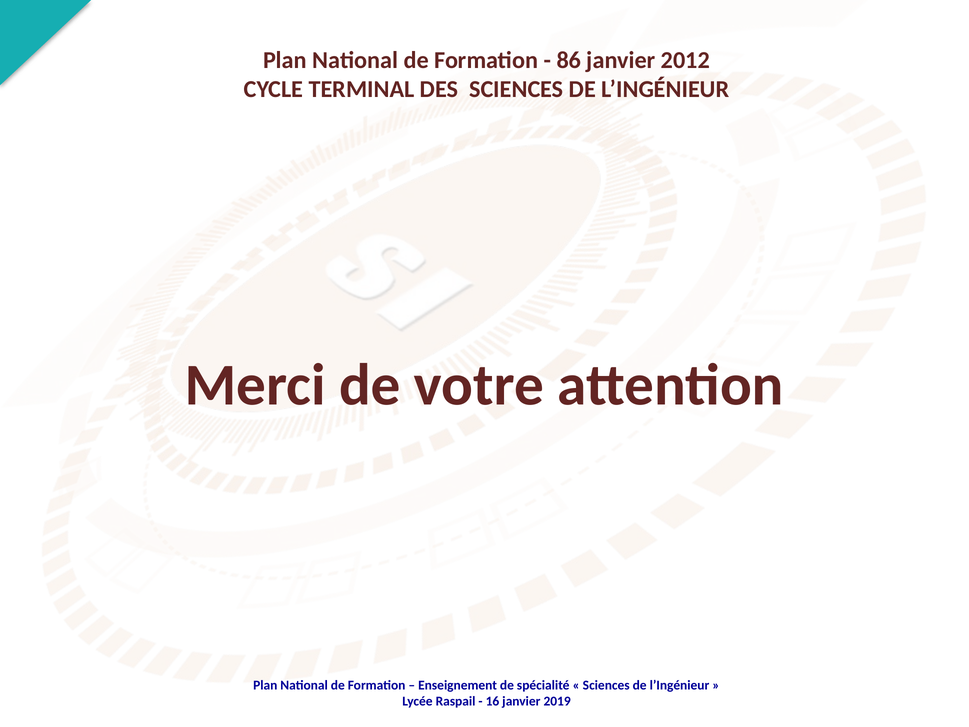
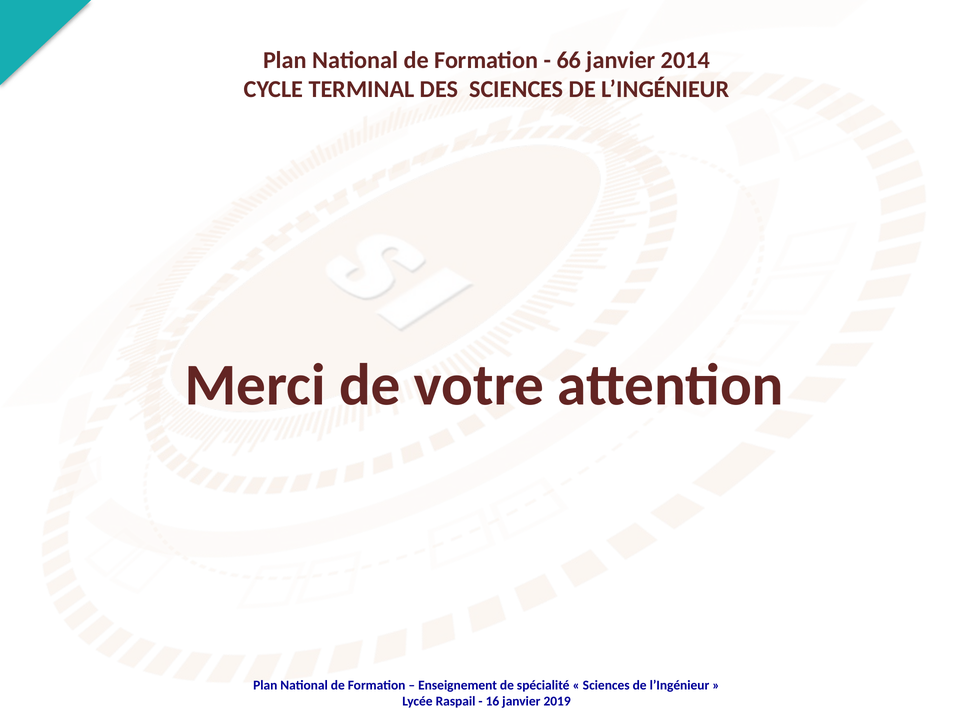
86: 86 -> 66
2012: 2012 -> 2014
